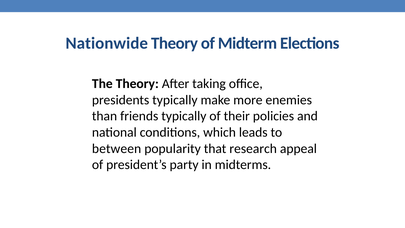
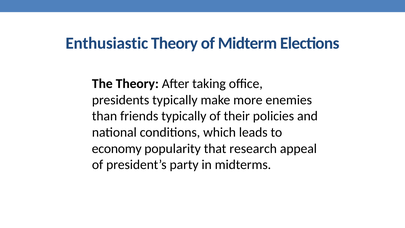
Nationwide: Nationwide -> Enthusiastic
between: between -> economy
